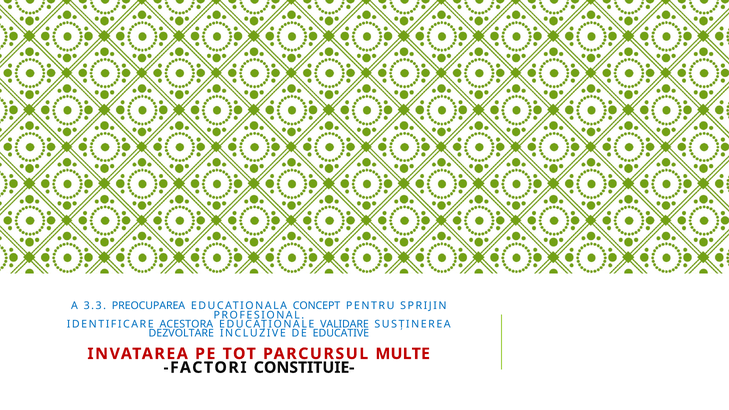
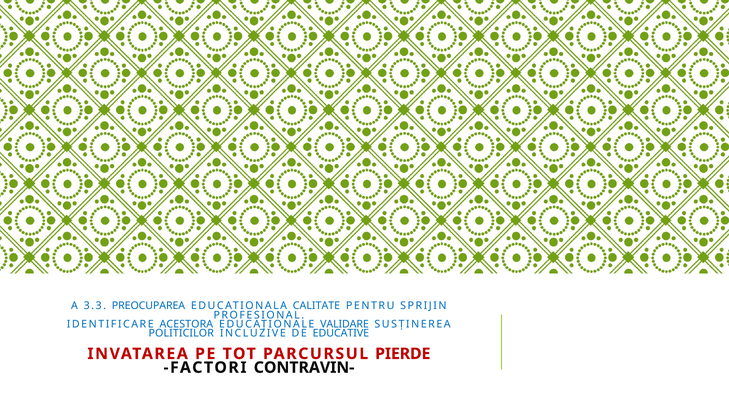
CONCEPT: CONCEPT -> CALITATE
DEZVOLTARE: DEZVOLTARE -> POLITICILOR
MULTE: MULTE -> PIERDE
CONSTITUIE-: CONSTITUIE- -> CONTRAVIN-
